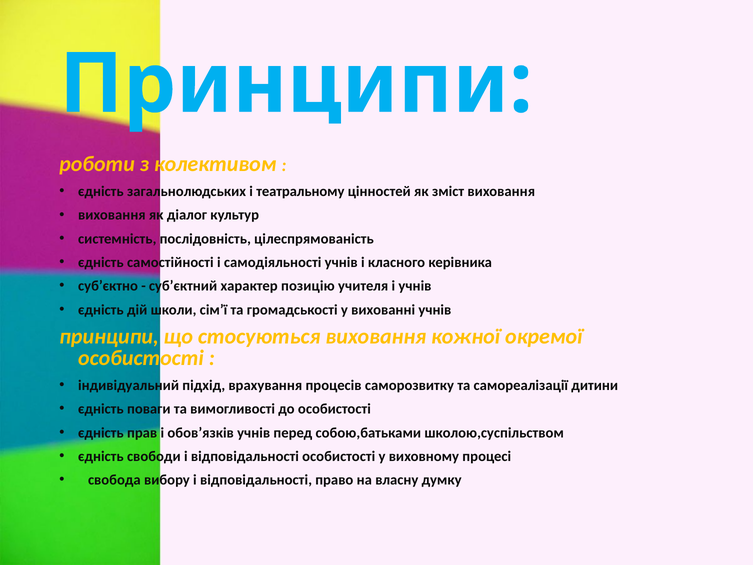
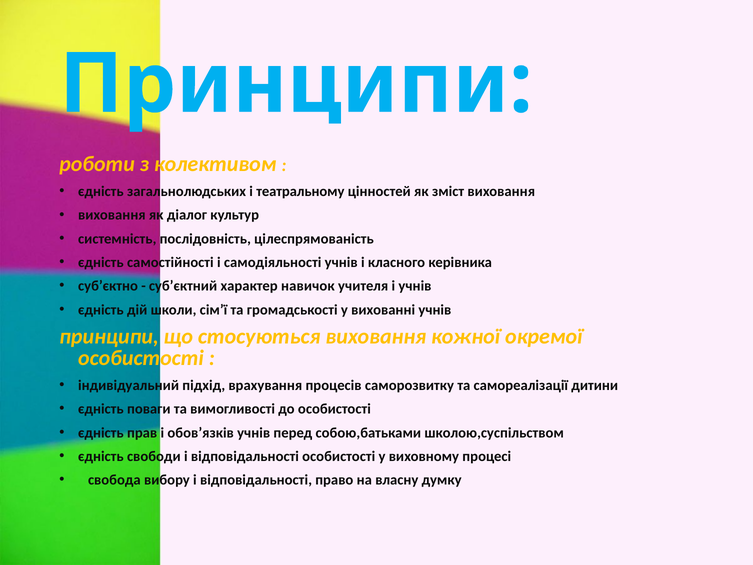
позицію: позицію -> навичок
